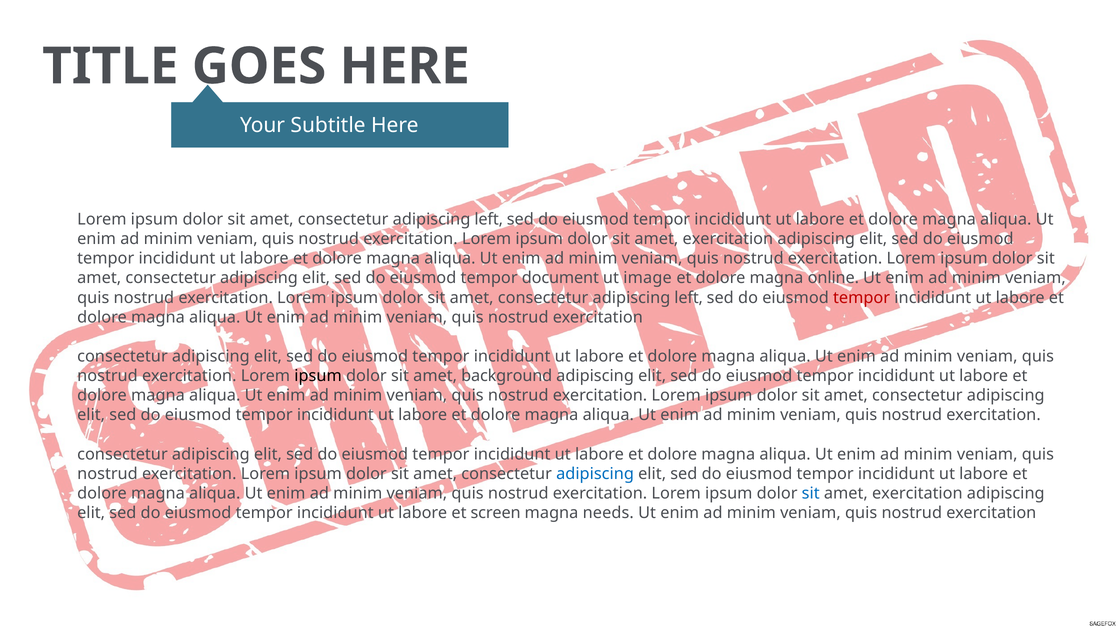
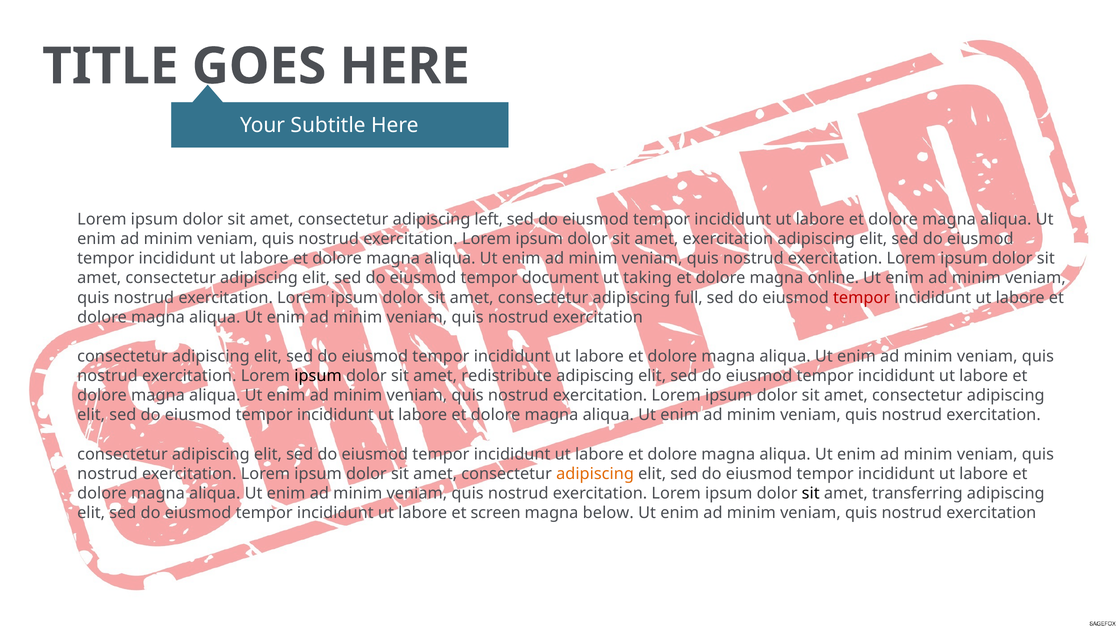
image: image -> taking
left at (689, 298): left -> full
background: background -> redistribute
adipiscing at (595, 474) colour: blue -> orange
sit at (811, 493) colour: blue -> black
exercitation at (917, 493): exercitation -> transferring
needs: needs -> below
